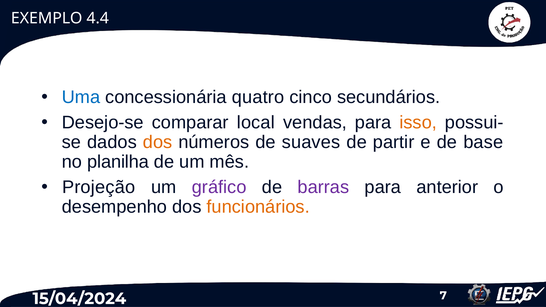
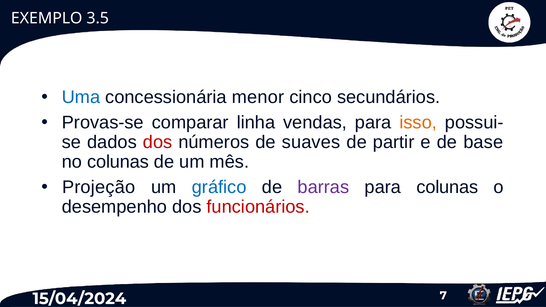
4.4: 4.4 -> 3.5
quatro: quatro -> menor
Desejo-se: Desejo-se -> Provas-se
local: local -> linha
dos at (158, 142) colour: orange -> red
no planilha: planilha -> colunas
gráfico colour: purple -> blue
para anterior: anterior -> colunas
funcionários colour: orange -> red
